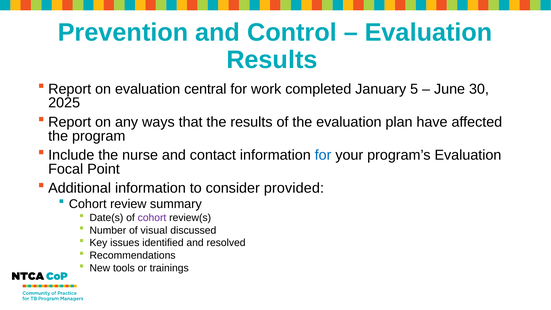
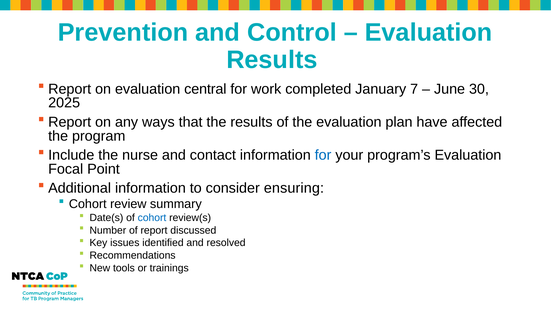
5: 5 -> 7
provided: provided -> ensuring
cohort at (152, 218) colour: purple -> blue
of visual: visual -> report
